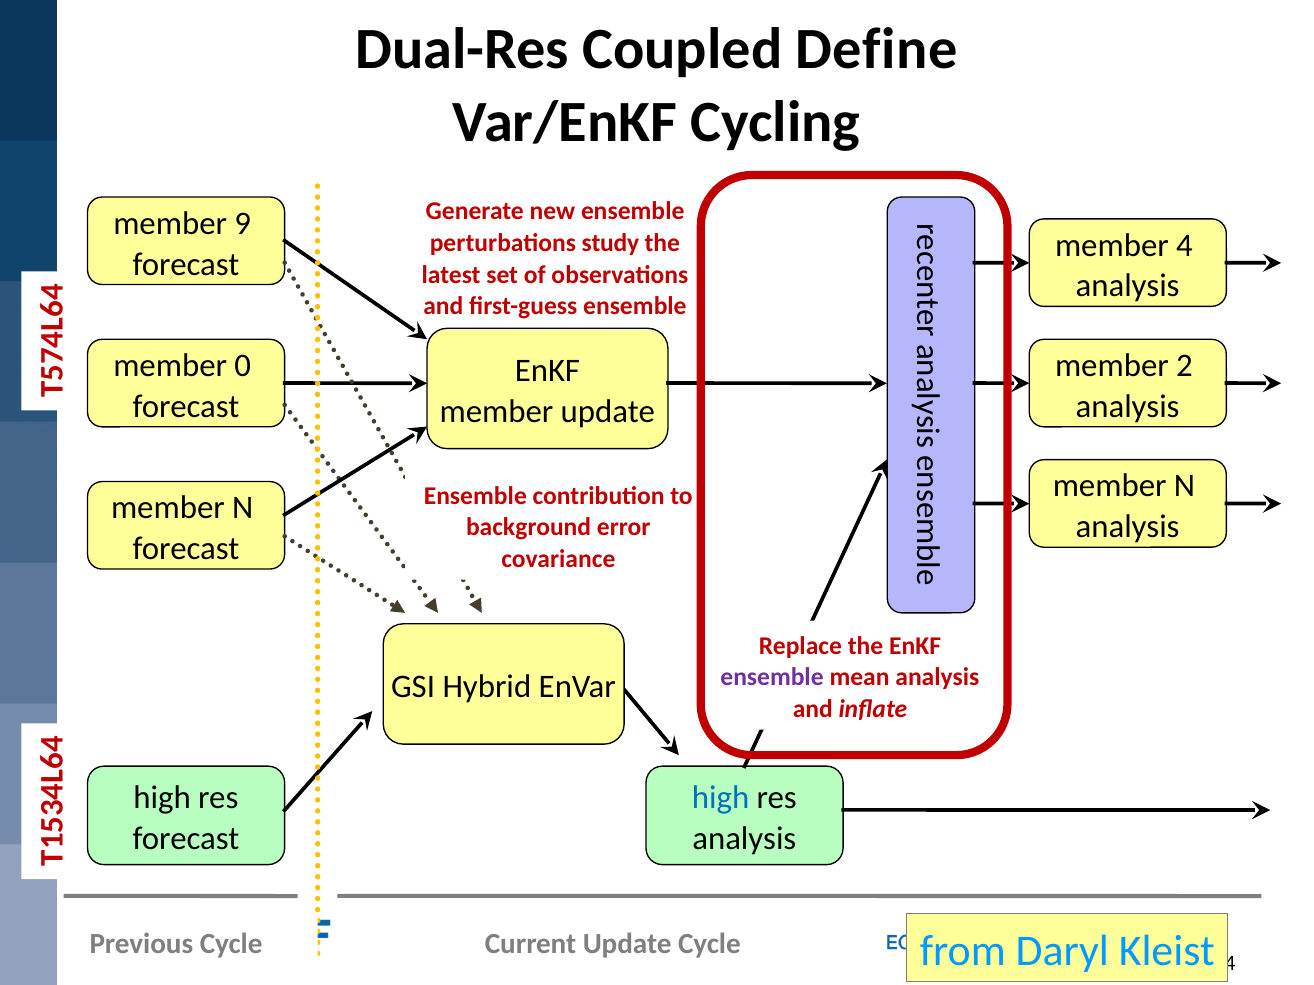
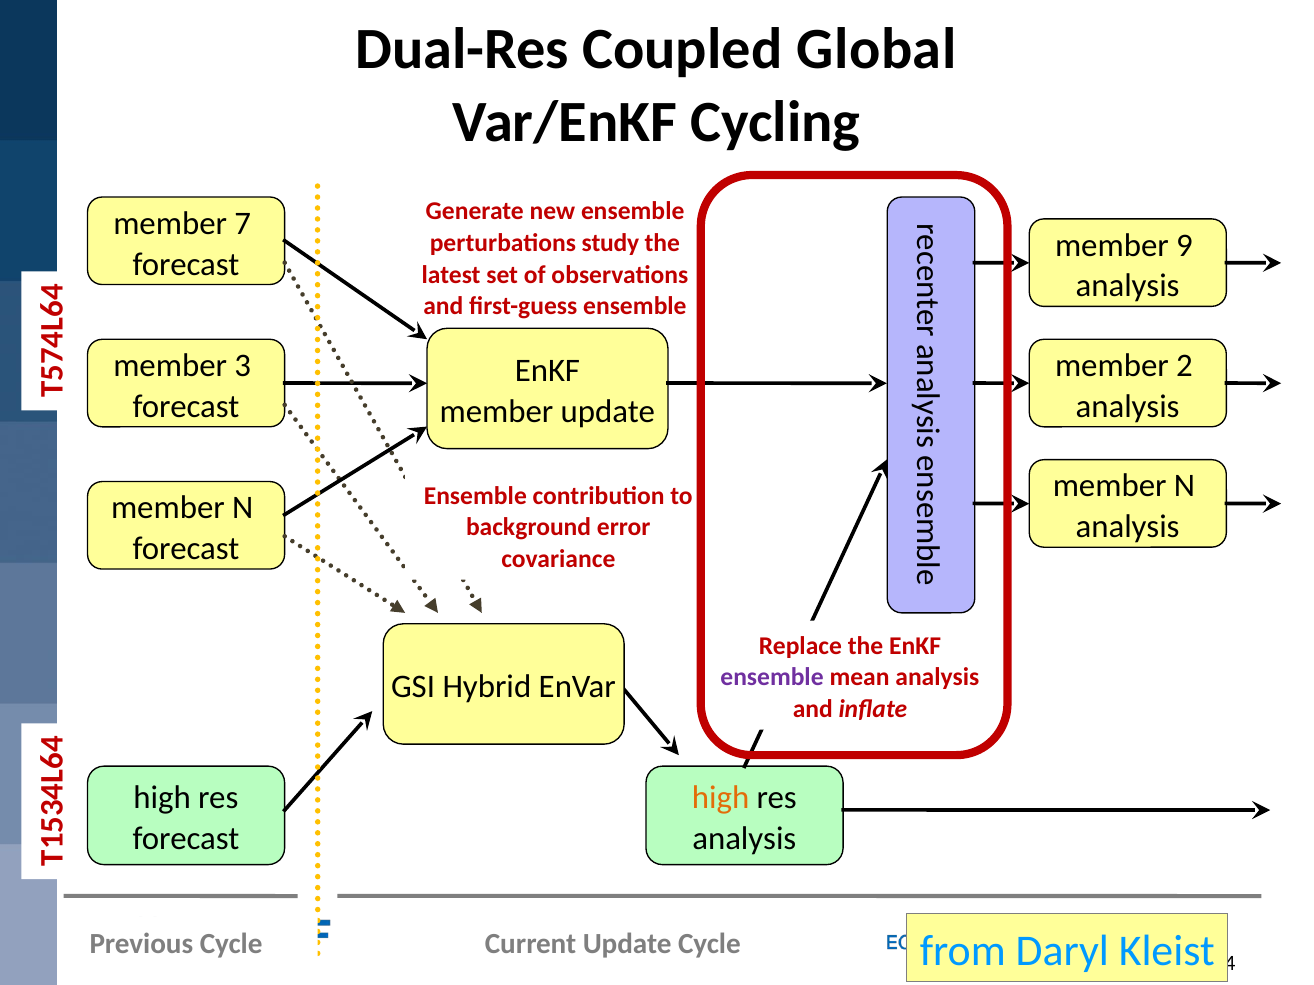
Define: Define -> Global
member 9: 9 -> 7
member 4: 4 -> 9
member 0: 0 -> 3
high at (721, 798) colour: blue -> orange
